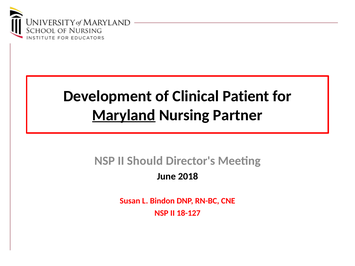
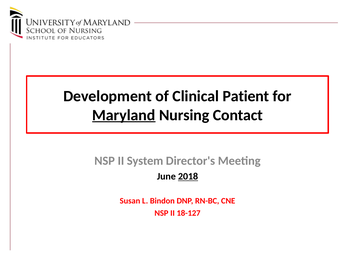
Partner: Partner -> Contact
Should: Should -> System
2018 underline: none -> present
